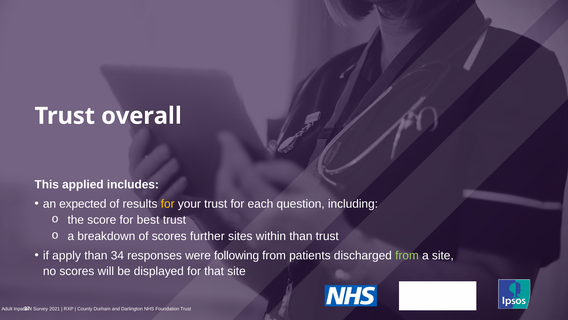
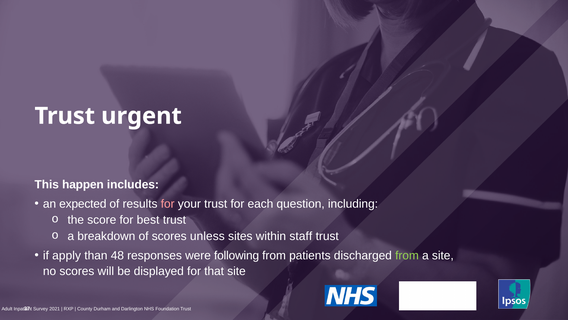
overall: overall -> urgent
applied: applied -> happen
for at (168, 203) colour: yellow -> pink
further: further -> unless
within than: than -> staff
34: 34 -> 48
